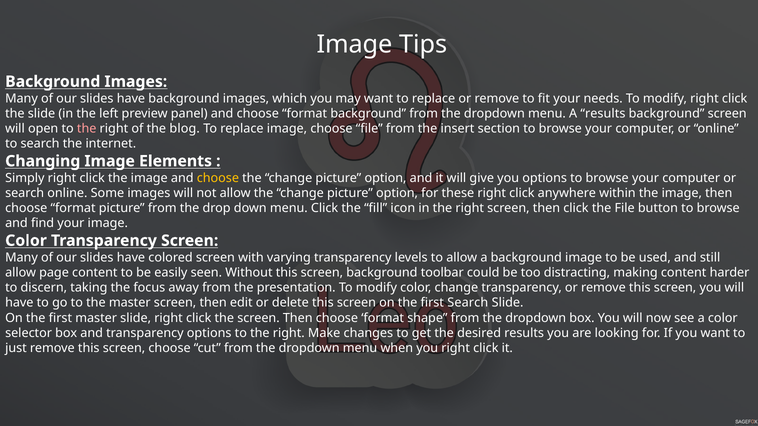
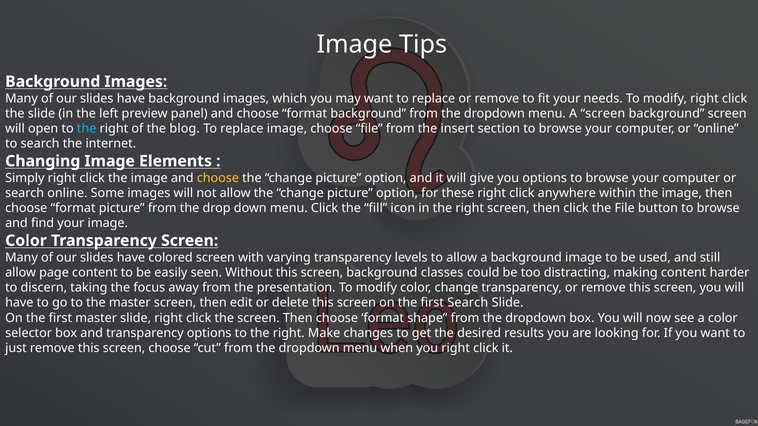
A results: results -> screen
the at (87, 129) colour: pink -> light blue
toolbar: toolbar -> classes
